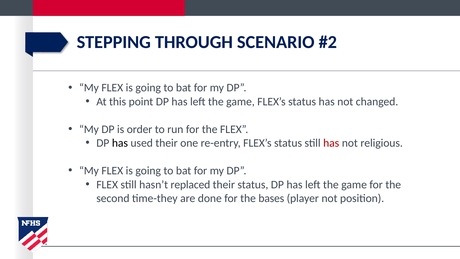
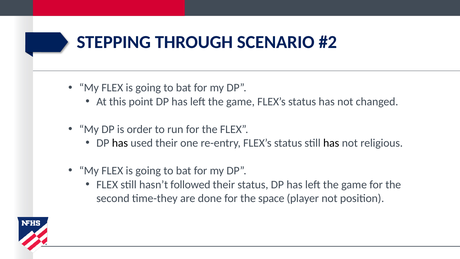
has at (331, 143) colour: red -> black
replaced: replaced -> followed
bases: bases -> space
